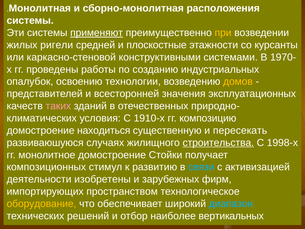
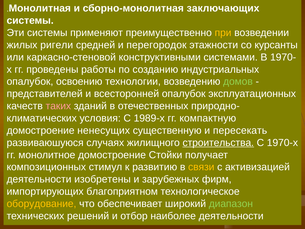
расположения: расположения -> заключающих
применяют underline: present -> none
плоскостные: плоскостные -> перегородок
домов colour: yellow -> light green
всесторонней значения: значения -> опалубок
1910-х: 1910-х -> 1989-х
композицию: композицию -> компактную
находиться: находиться -> ненесущих
1998-х: 1998-х -> 1970-х
связи colour: light blue -> yellow
пространством: пространством -> благоприятном
диапазон colour: light blue -> light green
наиболее вертикальных: вертикальных -> деятельности
